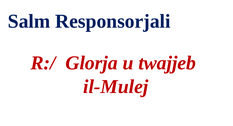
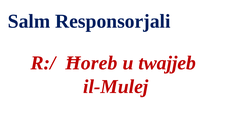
Glorja: Glorja -> Ħoreb
